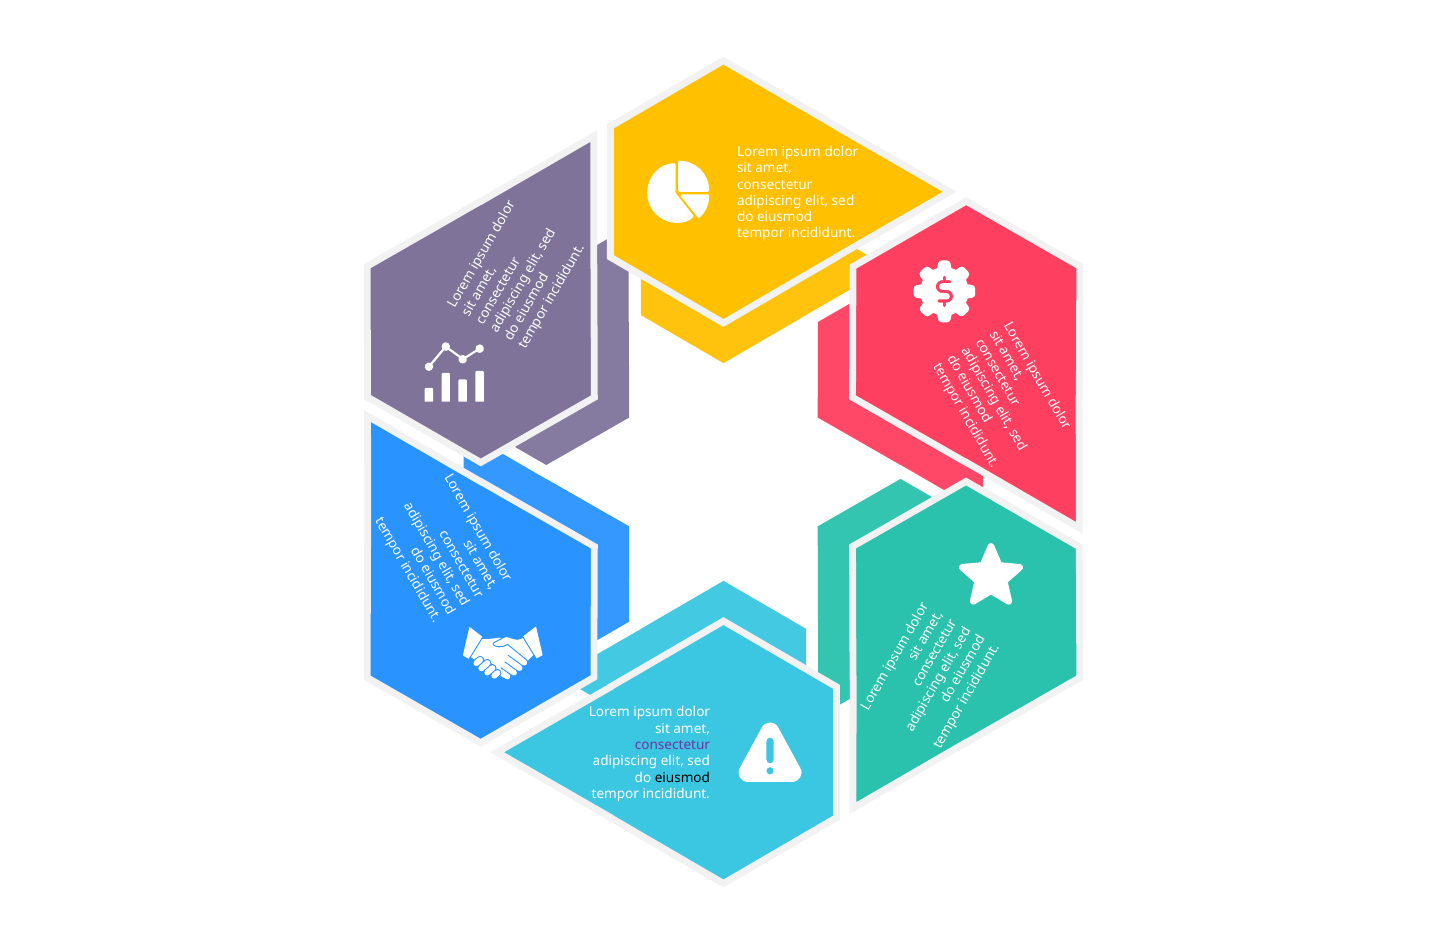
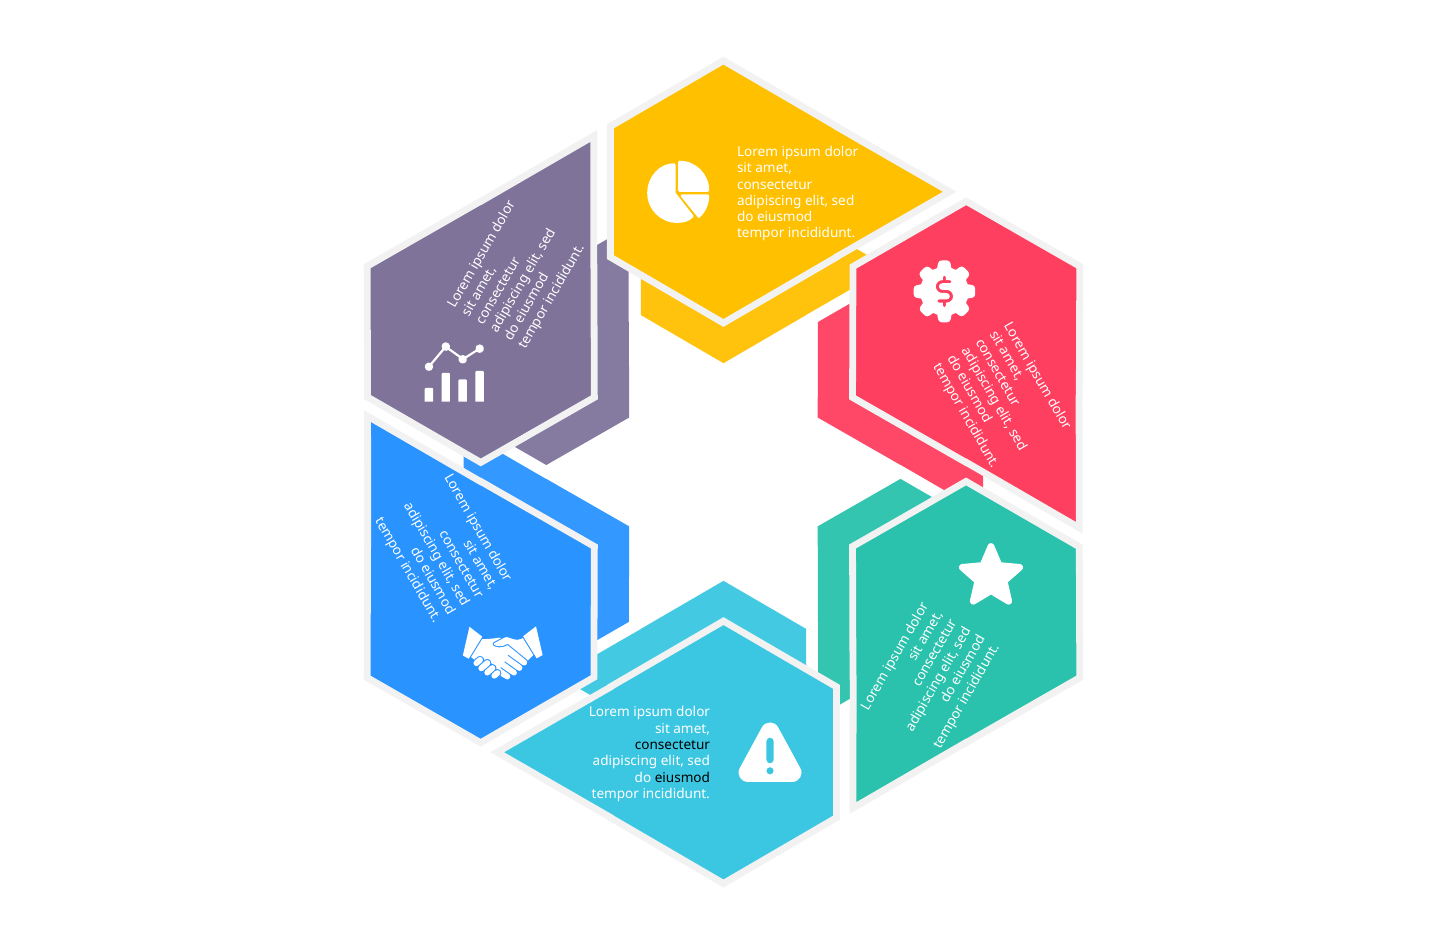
consectetur at (672, 745) colour: purple -> black
